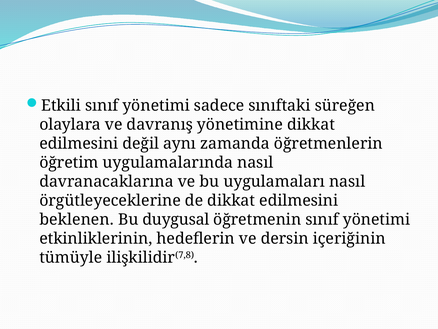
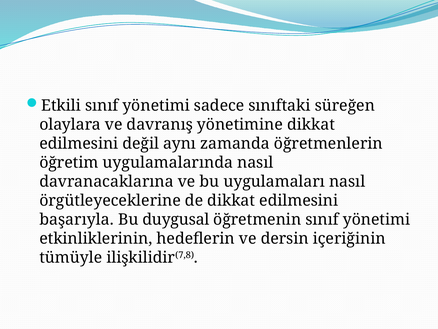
beklenen: beklenen -> başarıyla
